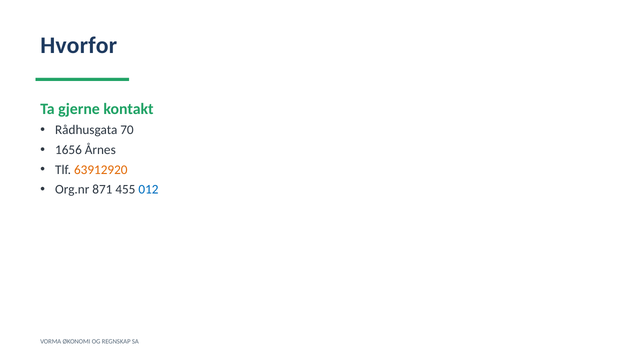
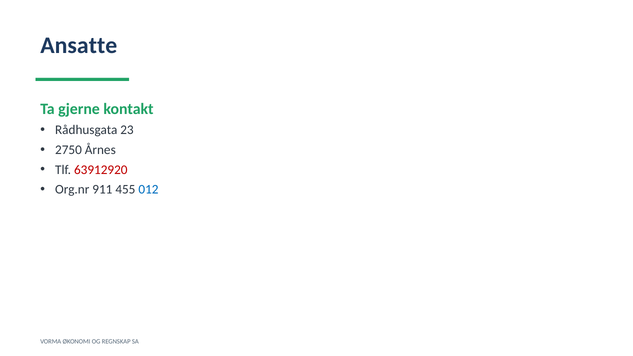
Hvorfor: Hvorfor -> Ansatte
70: 70 -> 23
1656: 1656 -> 2750
63912920 colour: orange -> red
871: 871 -> 911
